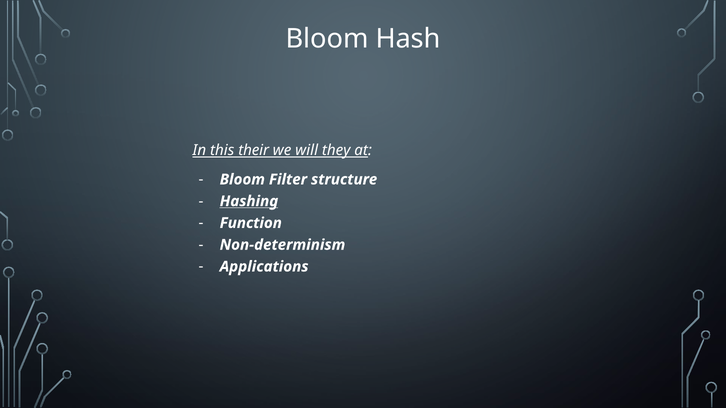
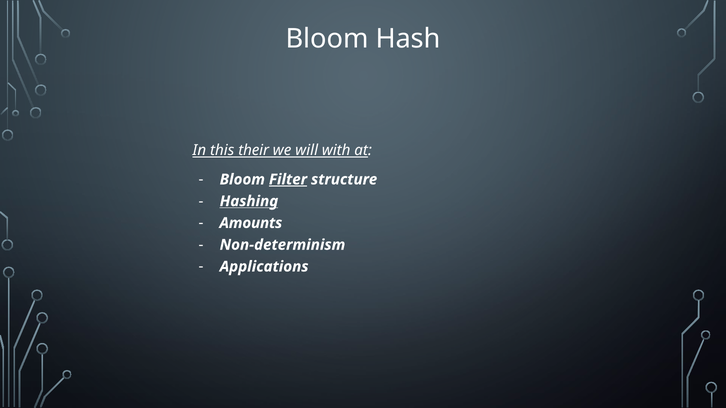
they: they -> with
Filter underline: none -> present
Function: Function -> Amounts
